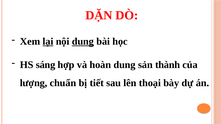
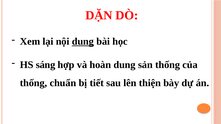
lại underline: present -> none
sản thành: thành -> thống
lượng at (34, 83): lượng -> thống
thoại: thoại -> thiện
